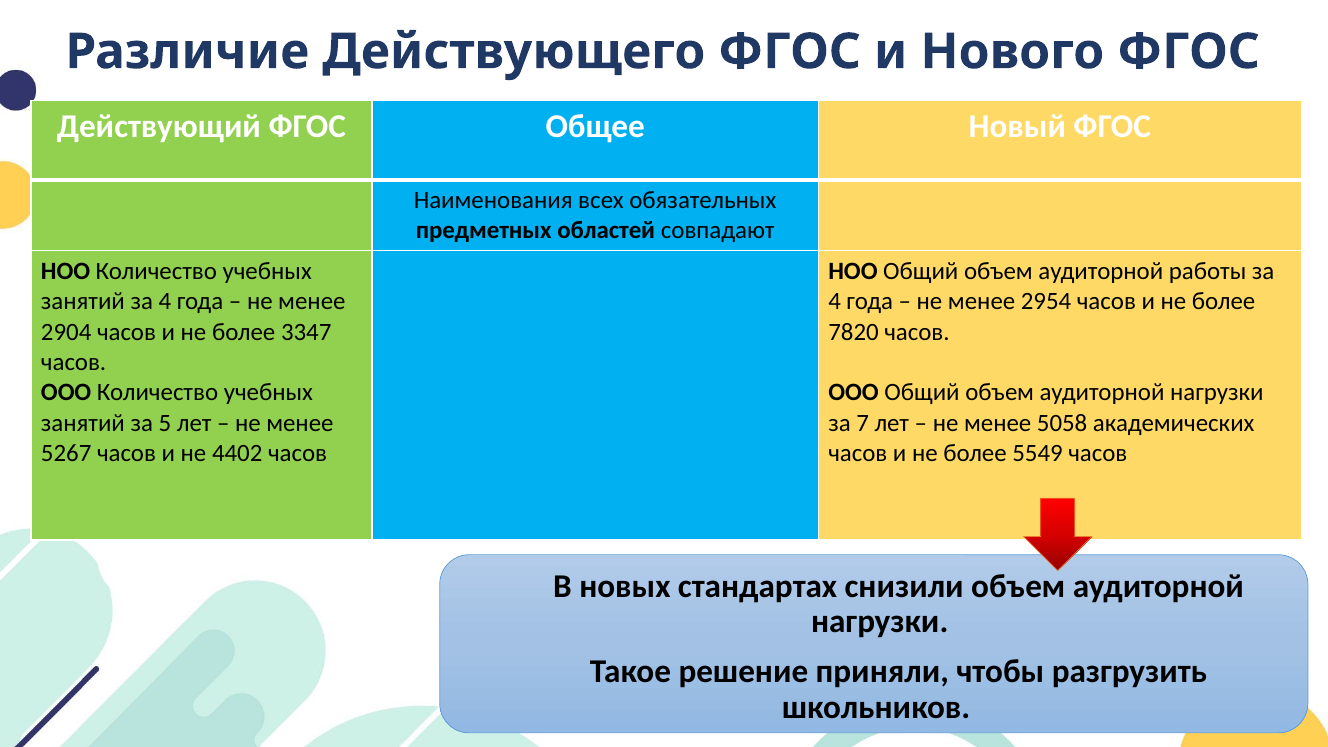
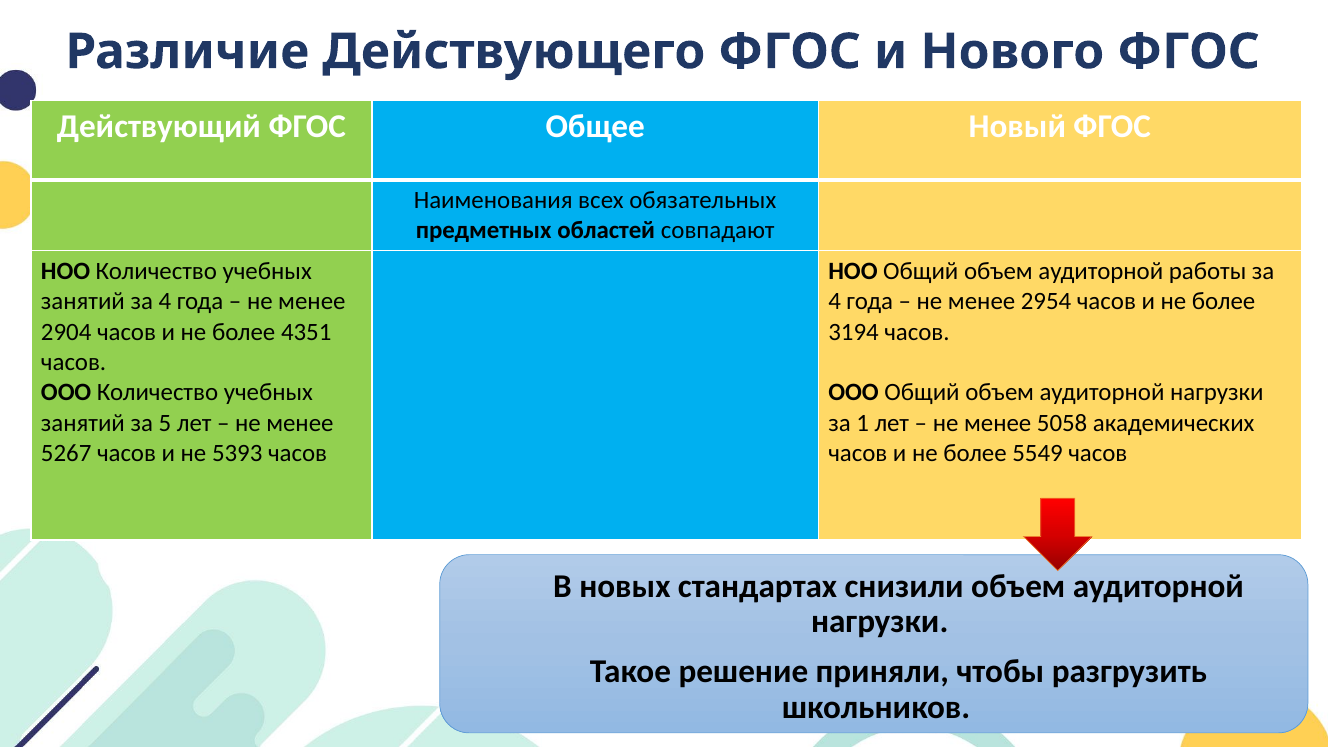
3347: 3347 -> 4351
7820: 7820 -> 3194
7: 7 -> 1
4402: 4402 -> 5393
